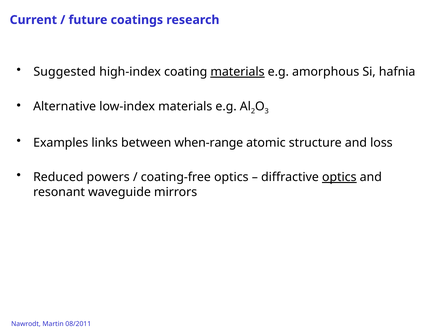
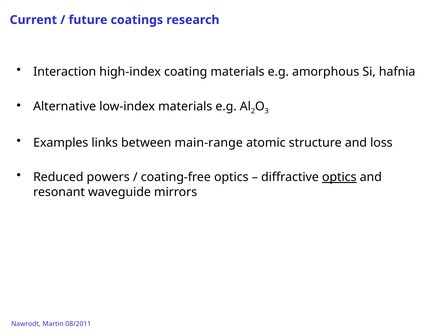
Suggested: Suggested -> Interaction
materials at (238, 72) underline: present -> none
when-range: when-range -> main-range
